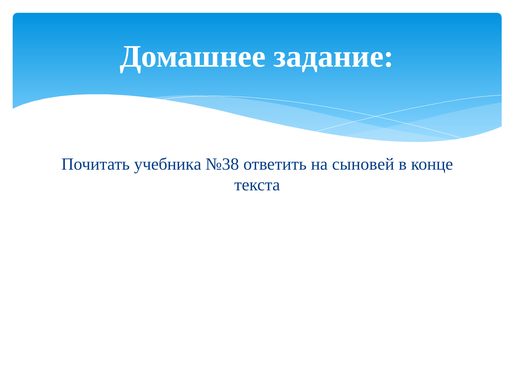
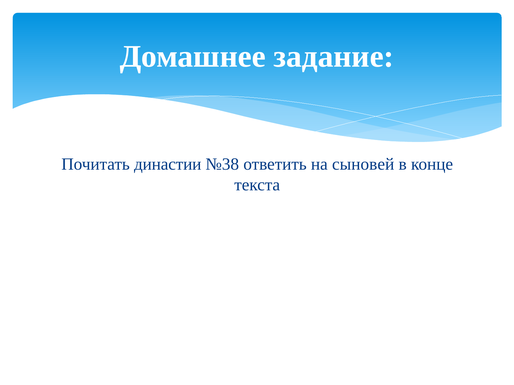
учебника: учебника -> династии
